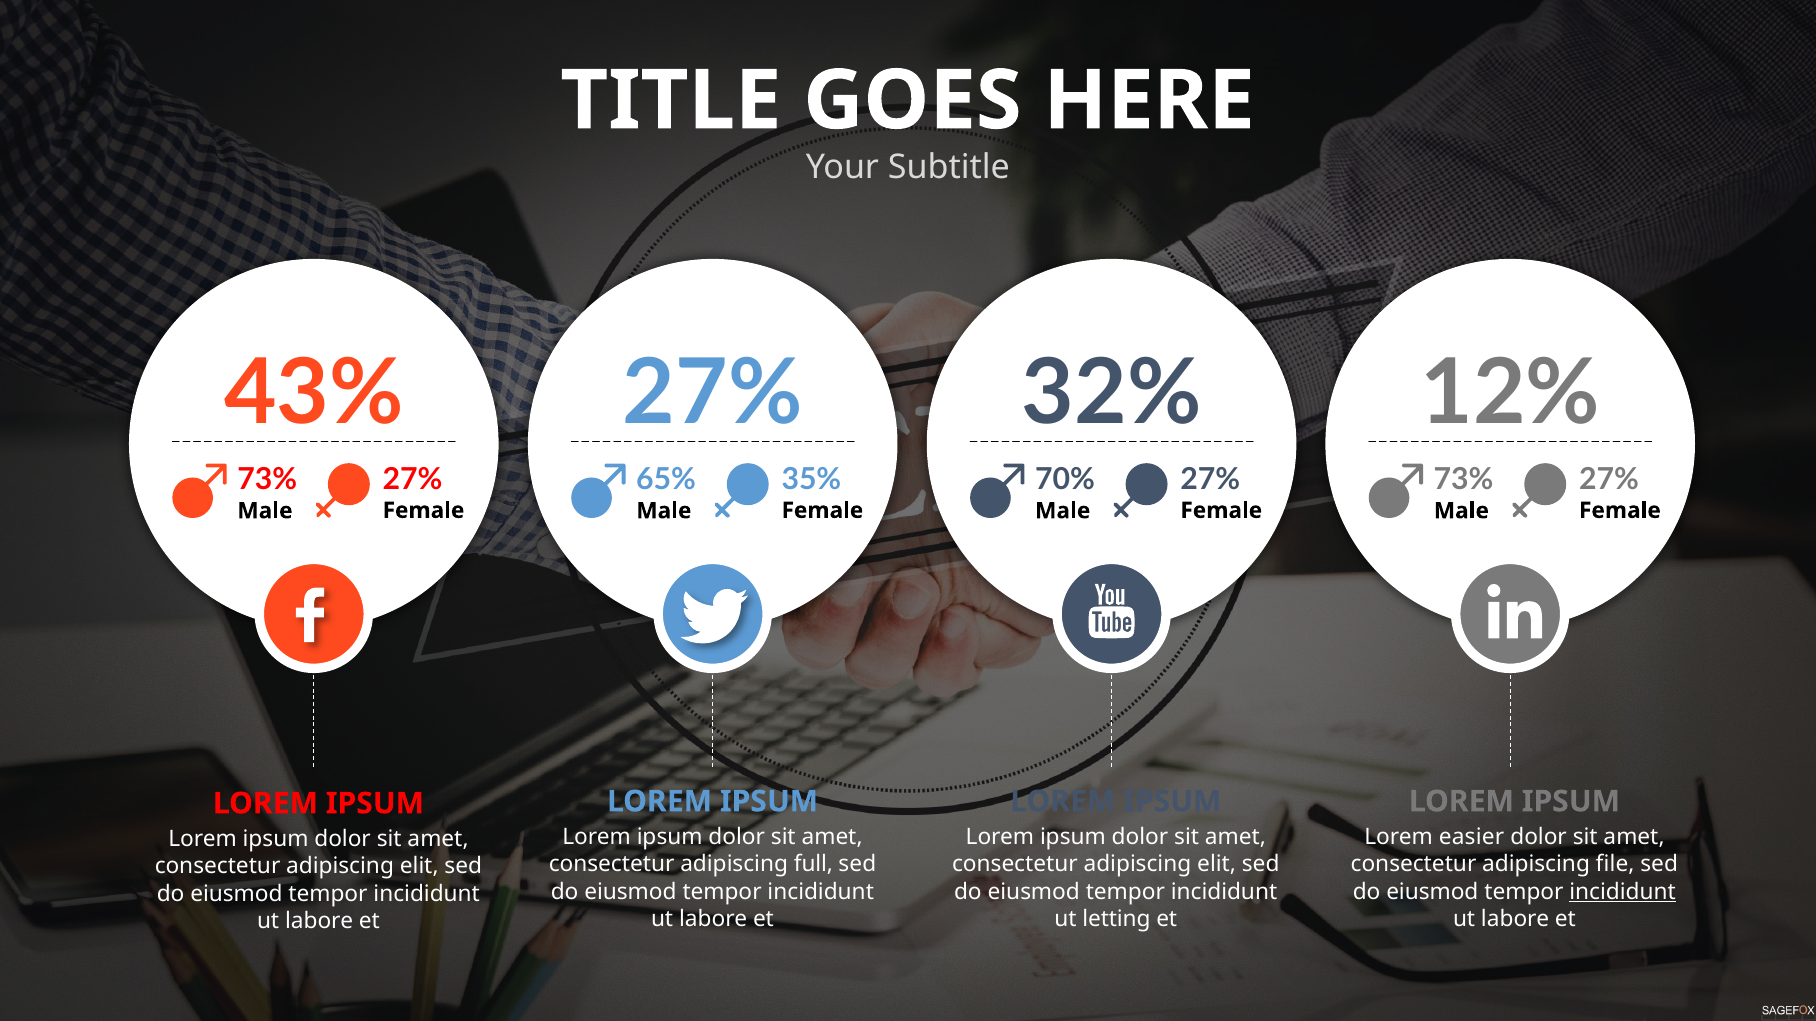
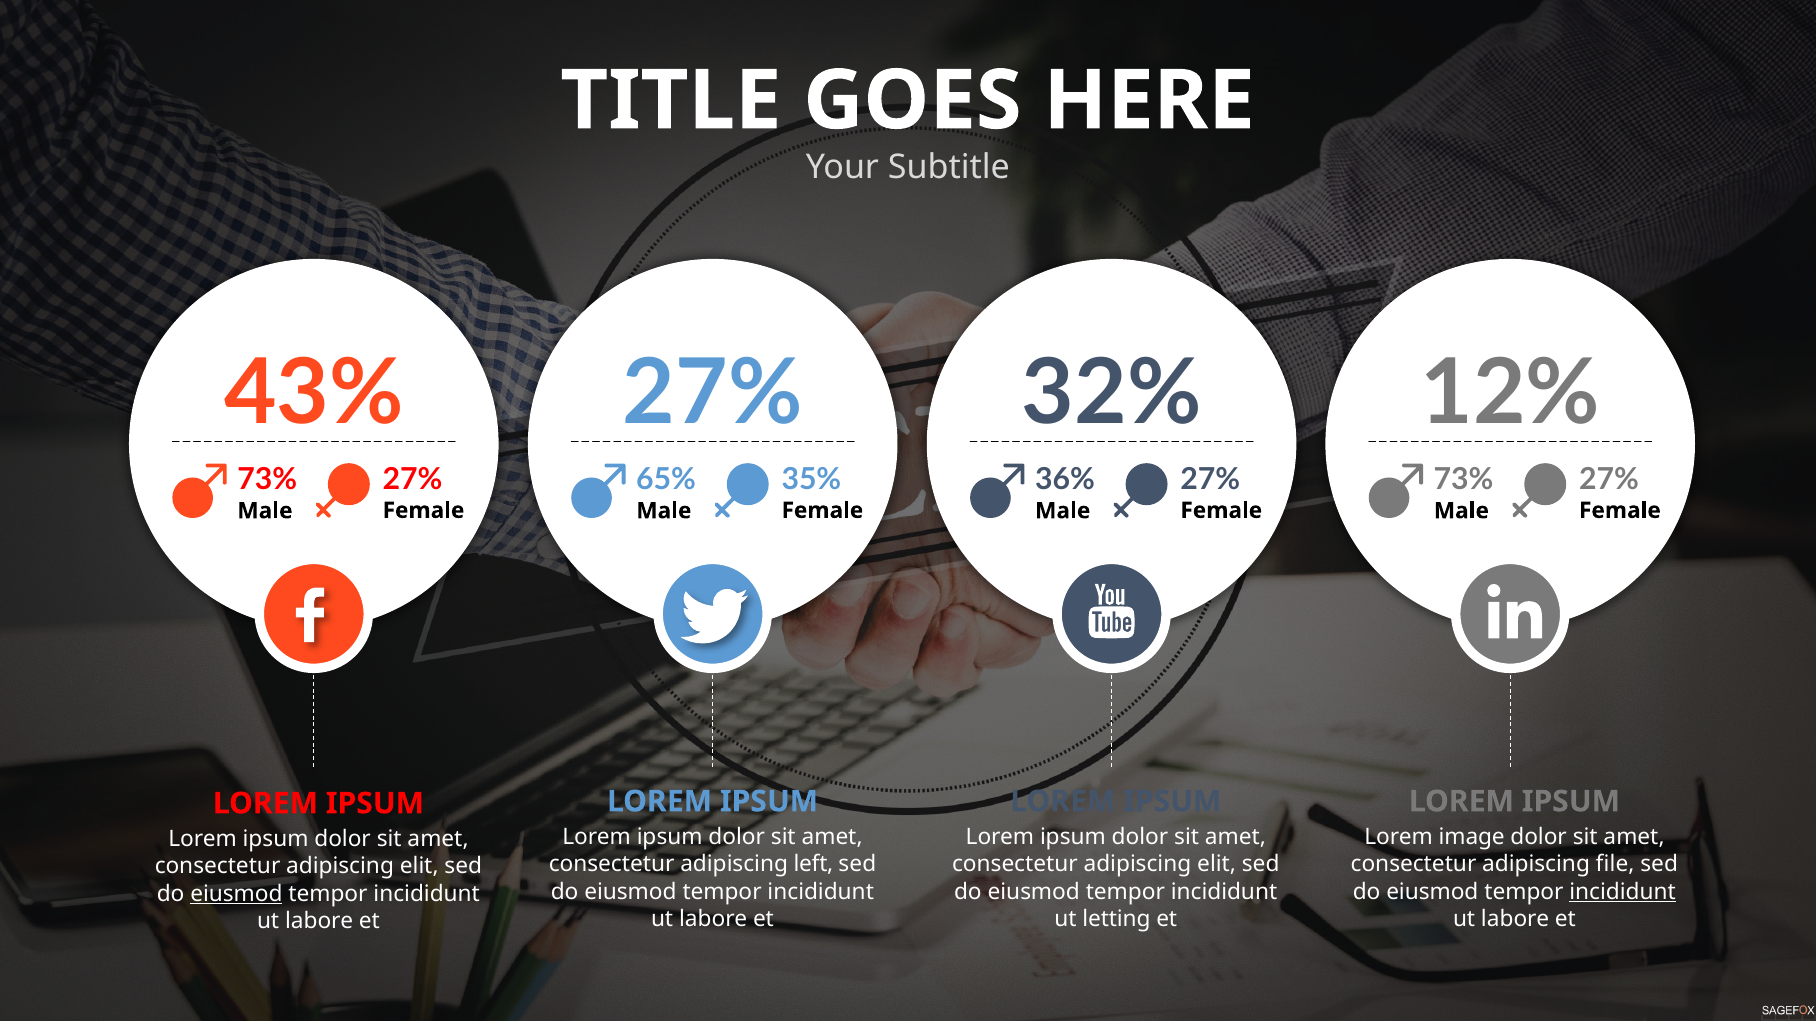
70%: 70% -> 36%
easier: easier -> image
full: full -> left
eiusmod at (236, 894) underline: none -> present
